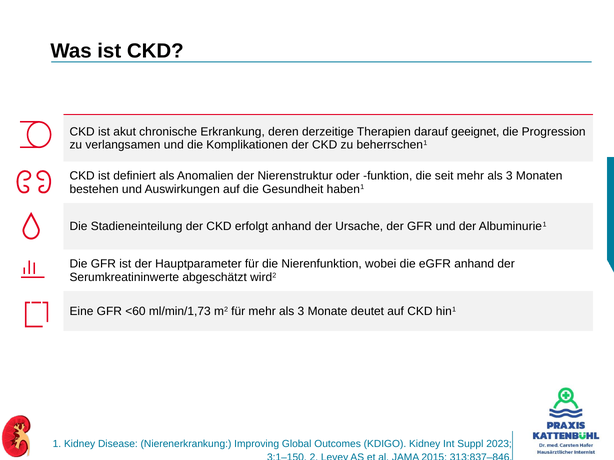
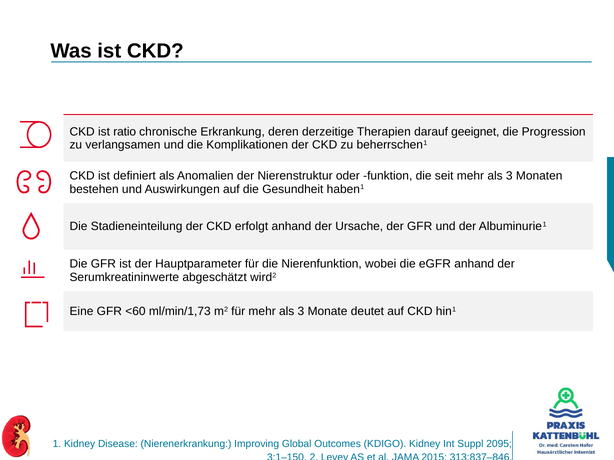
akut: akut -> ratio
2023: 2023 -> 2095
